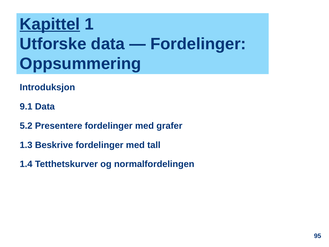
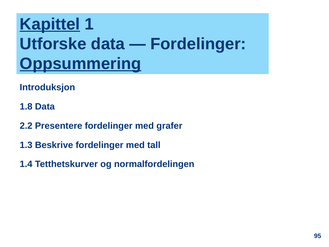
Oppsummering underline: none -> present
9.1: 9.1 -> 1.8
5.2: 5.2 -> 2.2
